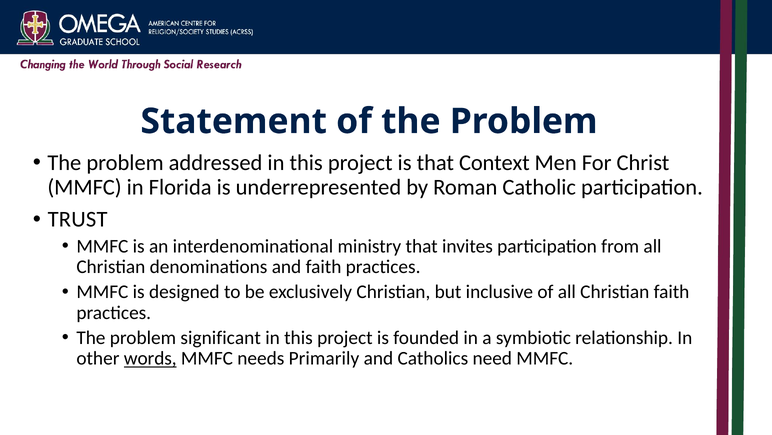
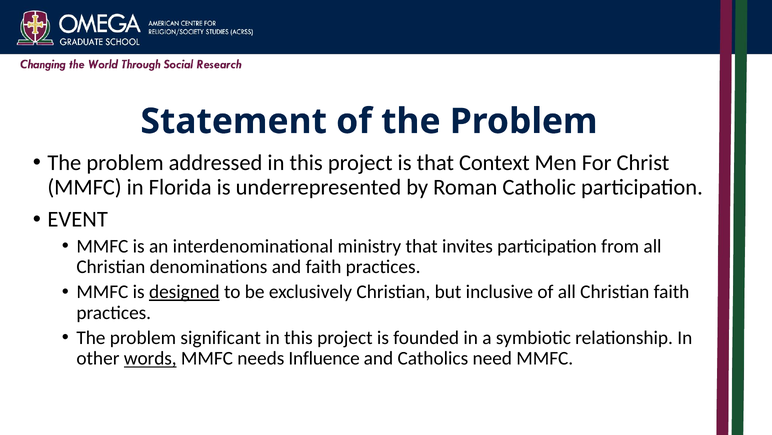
TRUST: TRUST -> EVENT
designed underline: none -> present
Primarily: Primarily -> Influence
